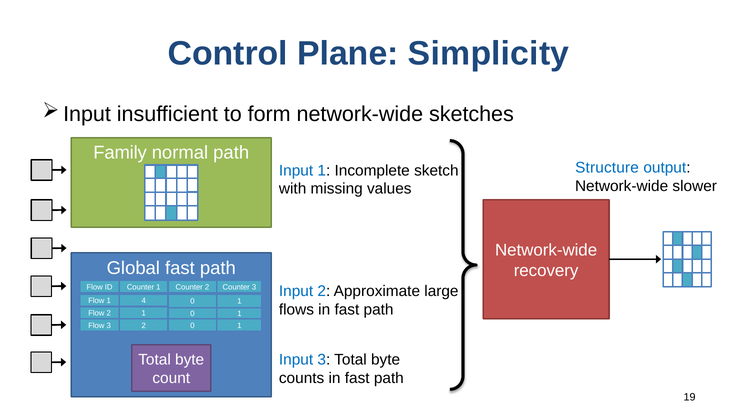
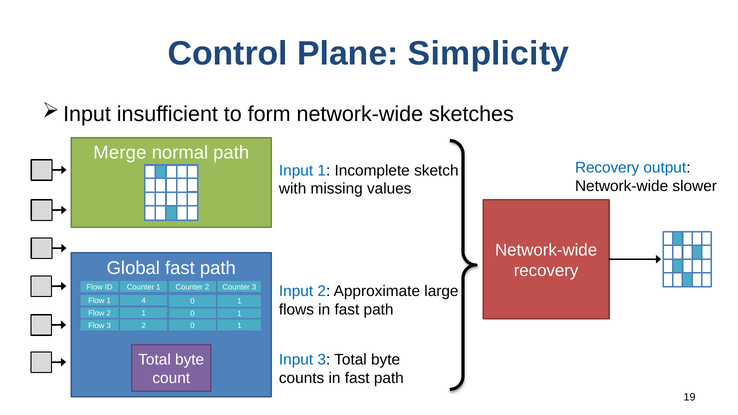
Family: Family -> Merge
Structure at (607, 168): Structure -> Recovery
